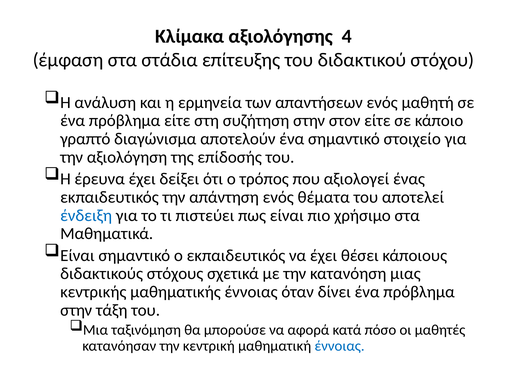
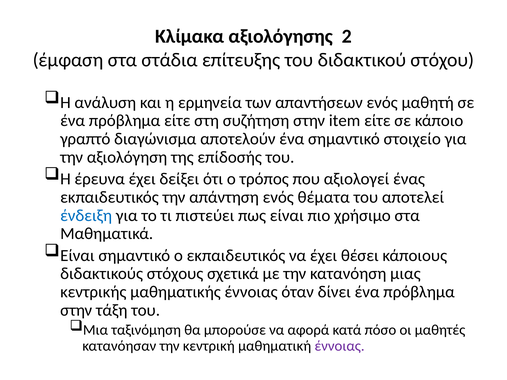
4: 4 -> 2
στον: στον -> item
έννοιας at (340, 346) colour: blue -> purple
